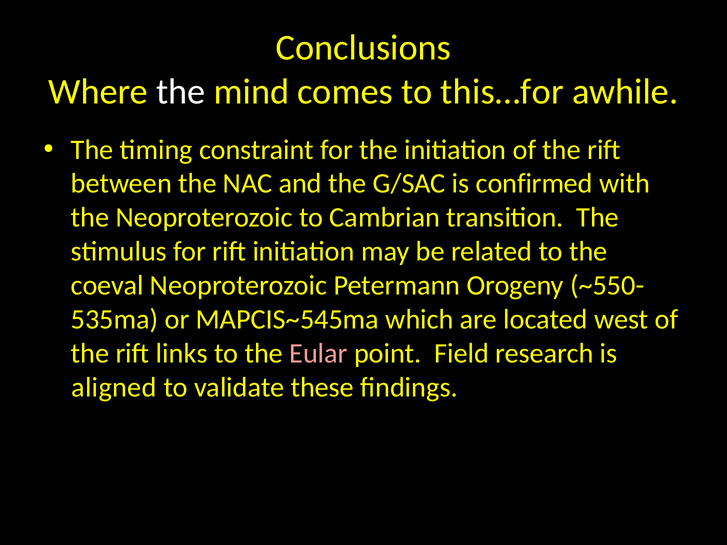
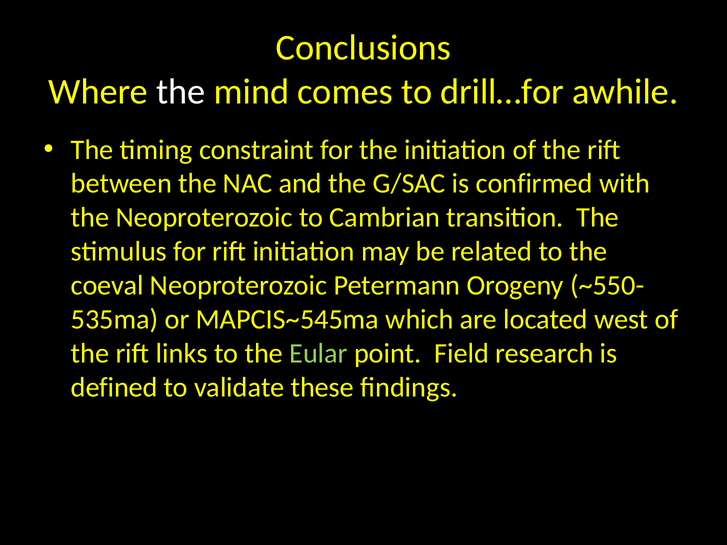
this…for: this…for -> drill…for
Eular colour: pink -> light green
aligned: aligned -> defined
